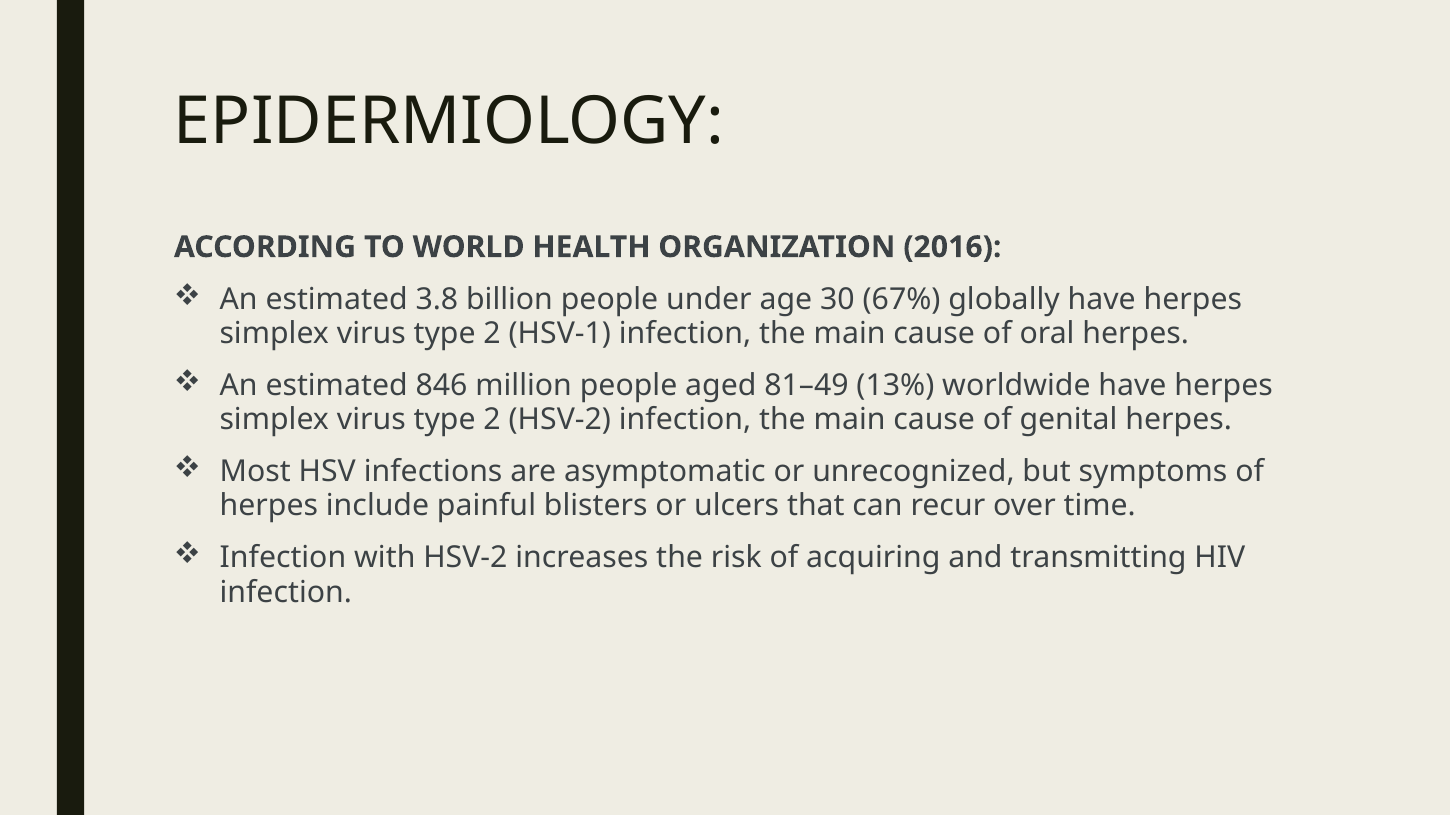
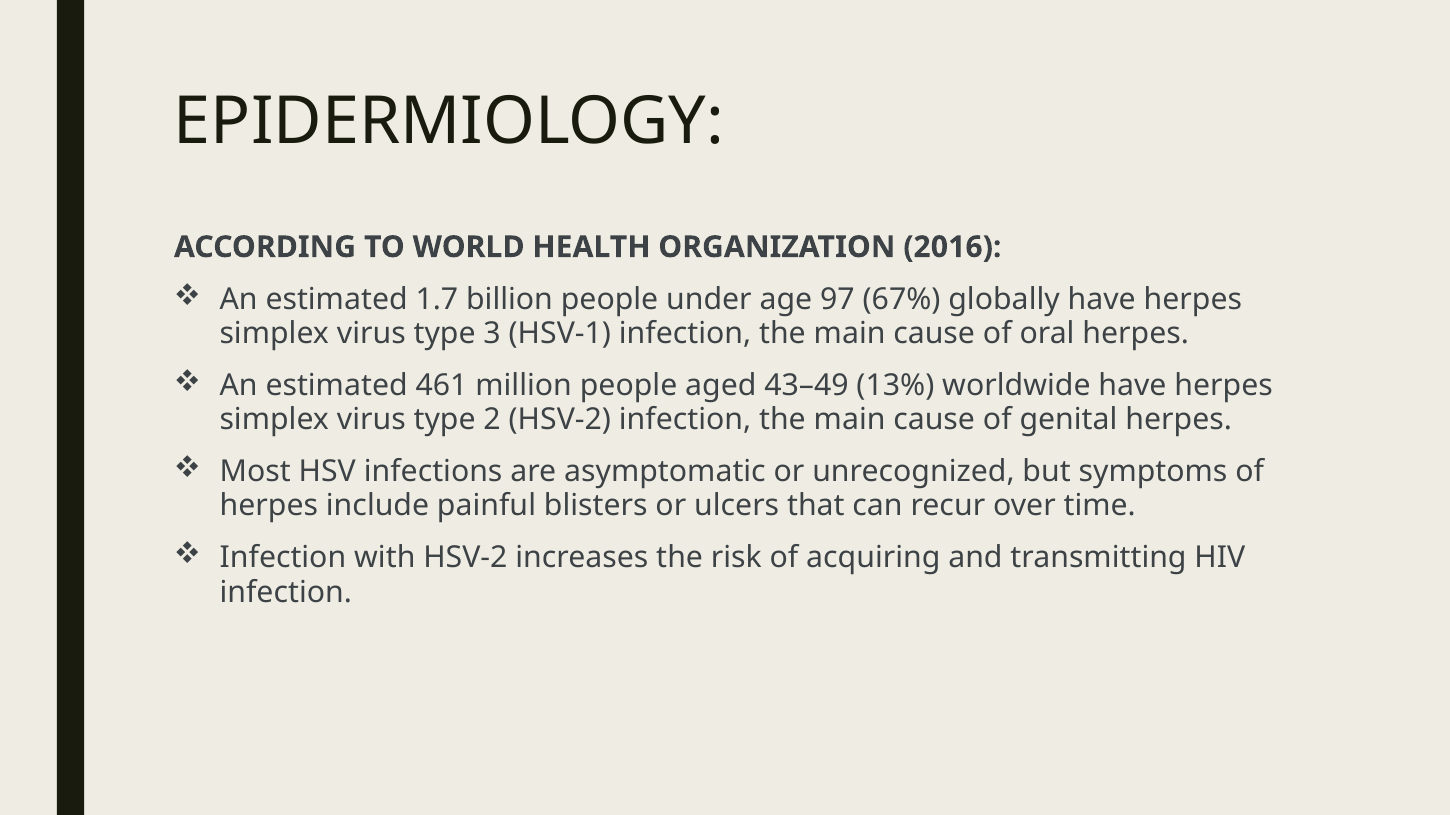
3.8: 3.8 -> 1.7
30: 30 -> 97
2 at (492, 334): 2 -> 3
846: 846 -> 461
81–49: 81–49 -> 43–49
